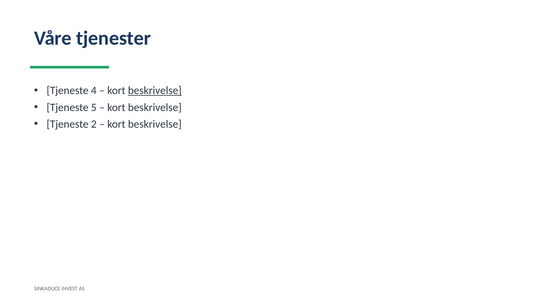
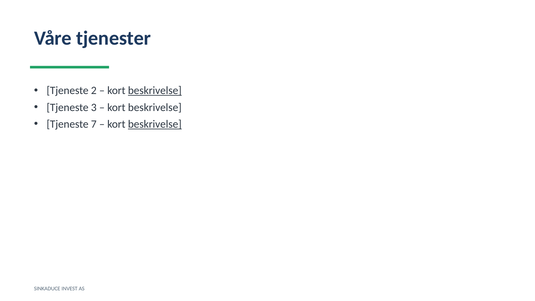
4: 4 -> 2
5: 5 -> 3
2: 2 -> 7
beskrivelse at (155, 124) underline: none -> present
